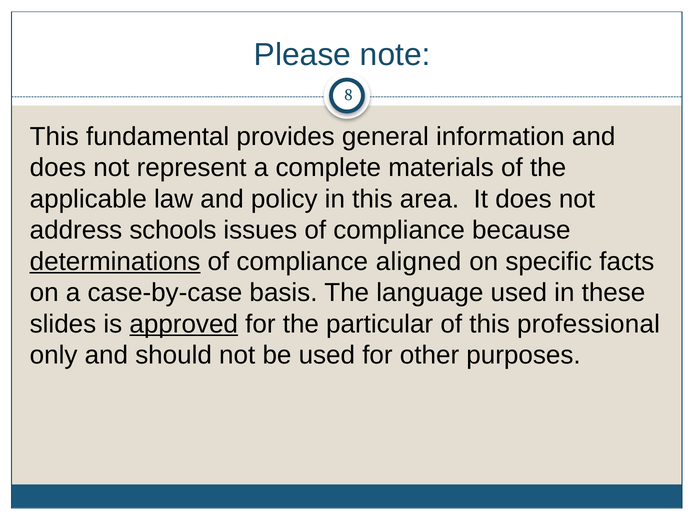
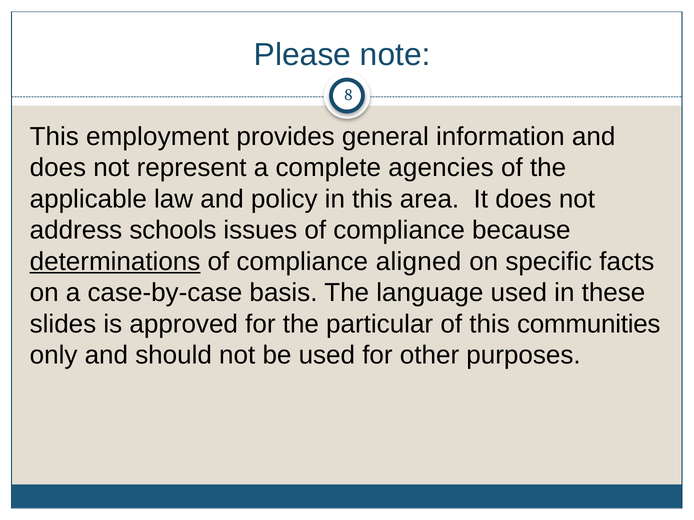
fundamental: fundamental -> employment
materials: materials -> agencies
approved underline: present -> none
professional: professional -> communities
